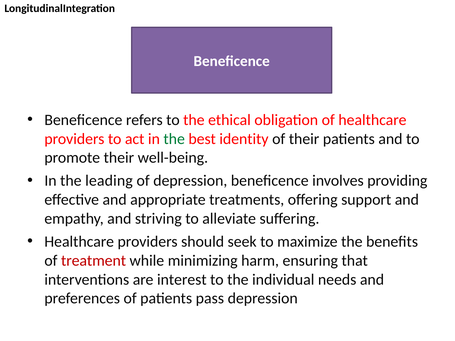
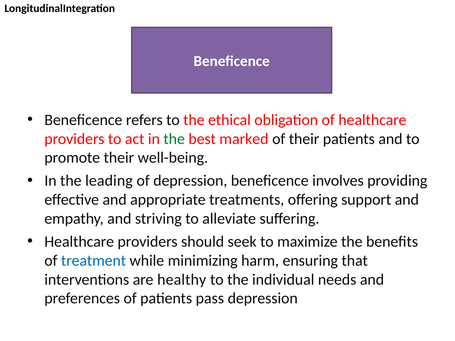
identity: identity -> marked
treatment colour: red -> blue
interest: interest -> healthy
